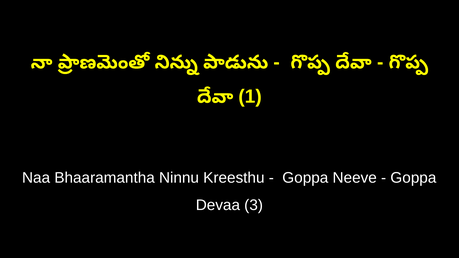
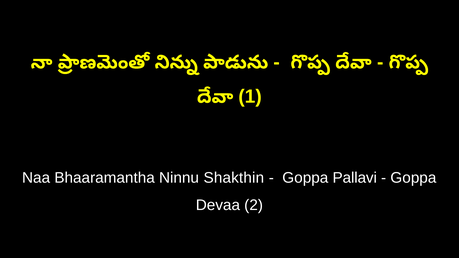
Kreesthu: Kreesthu -> Shakthin
Neeve: Neeve -> Pallavi
3: 3 -> 2
